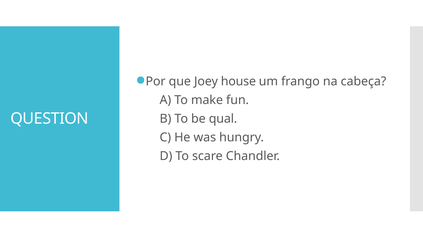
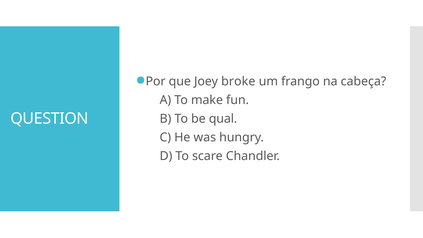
house: house -> broke
